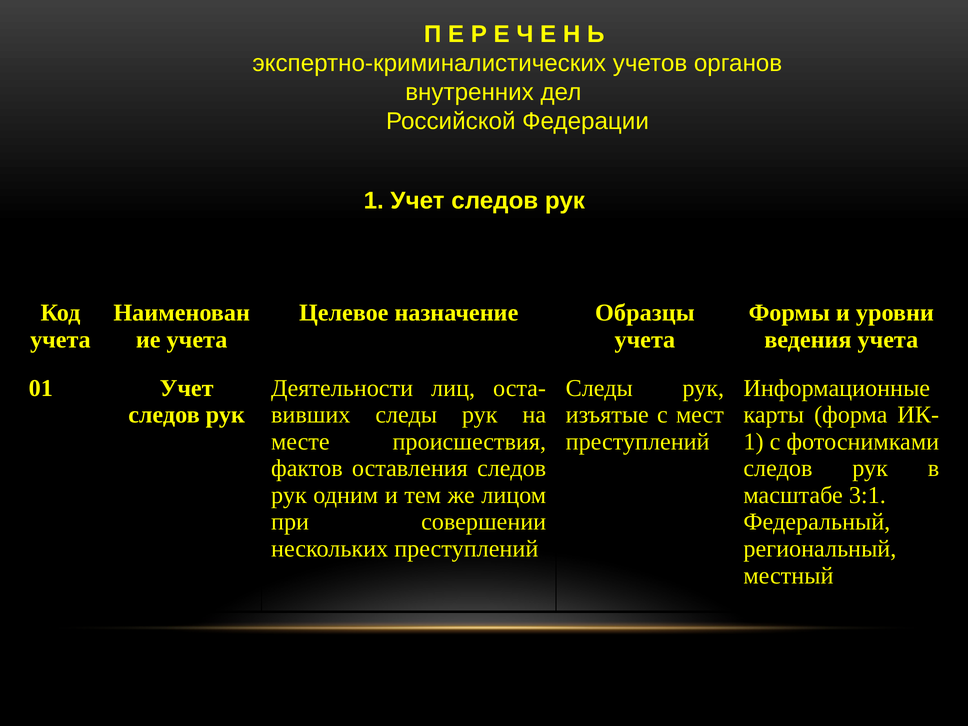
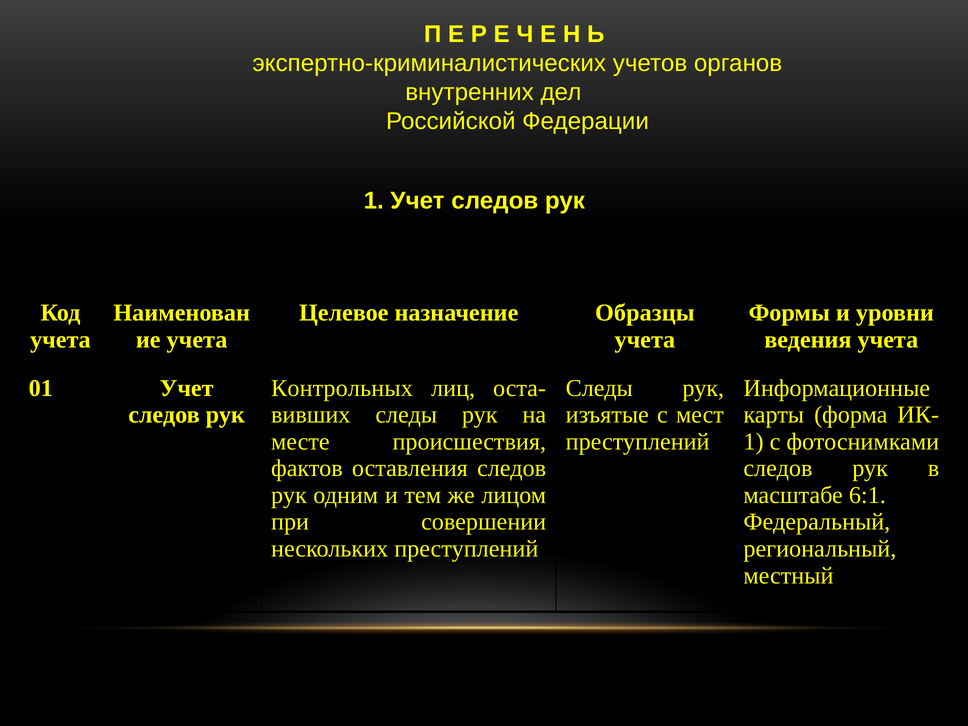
Деятельности: Деятельности -> Контрольных
3:1: 3:1 -> 6:1
